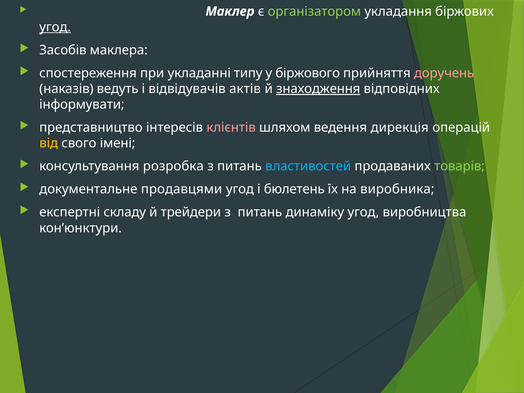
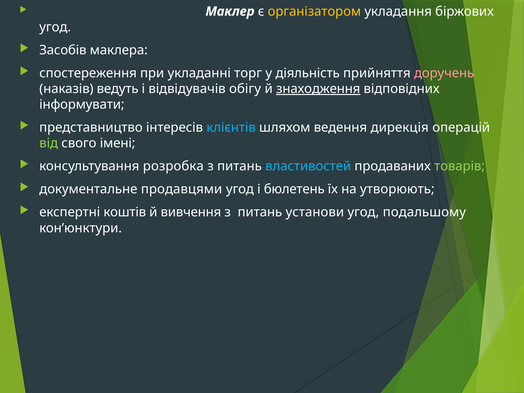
організатором colour: light green -> yellow
угод at (55, 27) underline: present -> none
типу: типу -> торг
біржового: біржового -> діяльність
актів: актів -> обігу
клієнтів colour: pink -> light blue
від colour: yellow -> light green
виробника: виробника -> утворюють
складу: складу -> коштів
трейдери: трейдери -> вивчення
динаміку: динаміку -> установи
виробництва: виробництва -> подальшому
